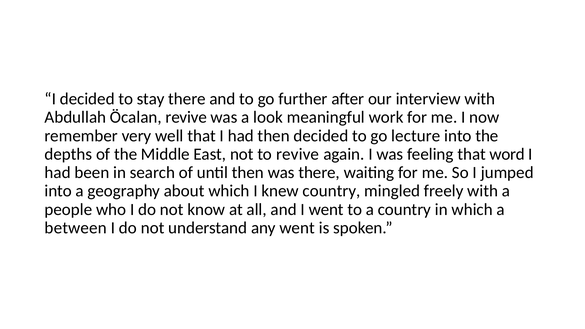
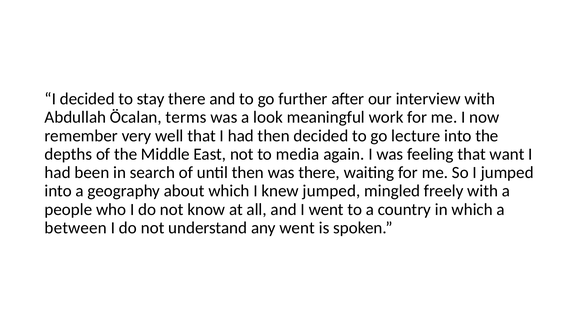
Öcalan revive: revive -> terms
to revive: revive -> media
word: word -> want
knew country: country -> jumped
